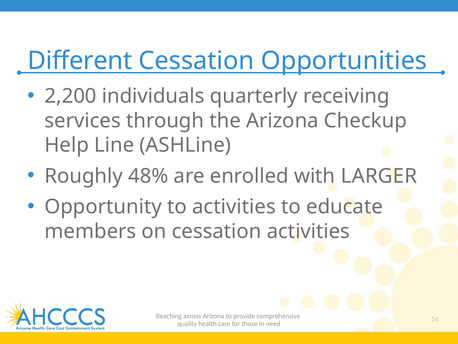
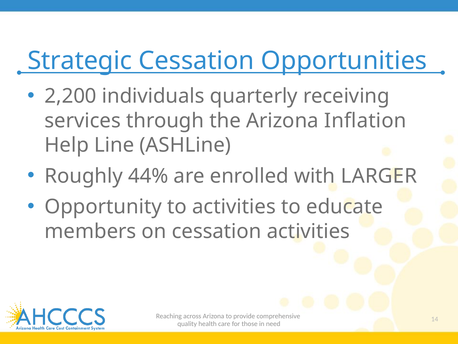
Different: Different -> Strategic
Checkup: Checkup -> Inflation
48%: 48% -> 44%
